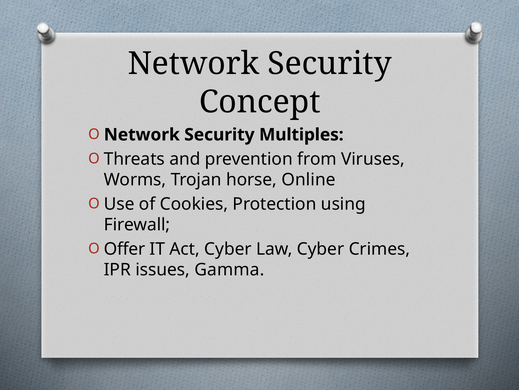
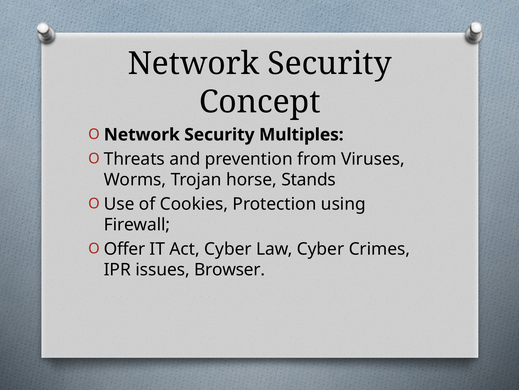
Online: Online -> Stands
Gamma: Gamma -> Browser
